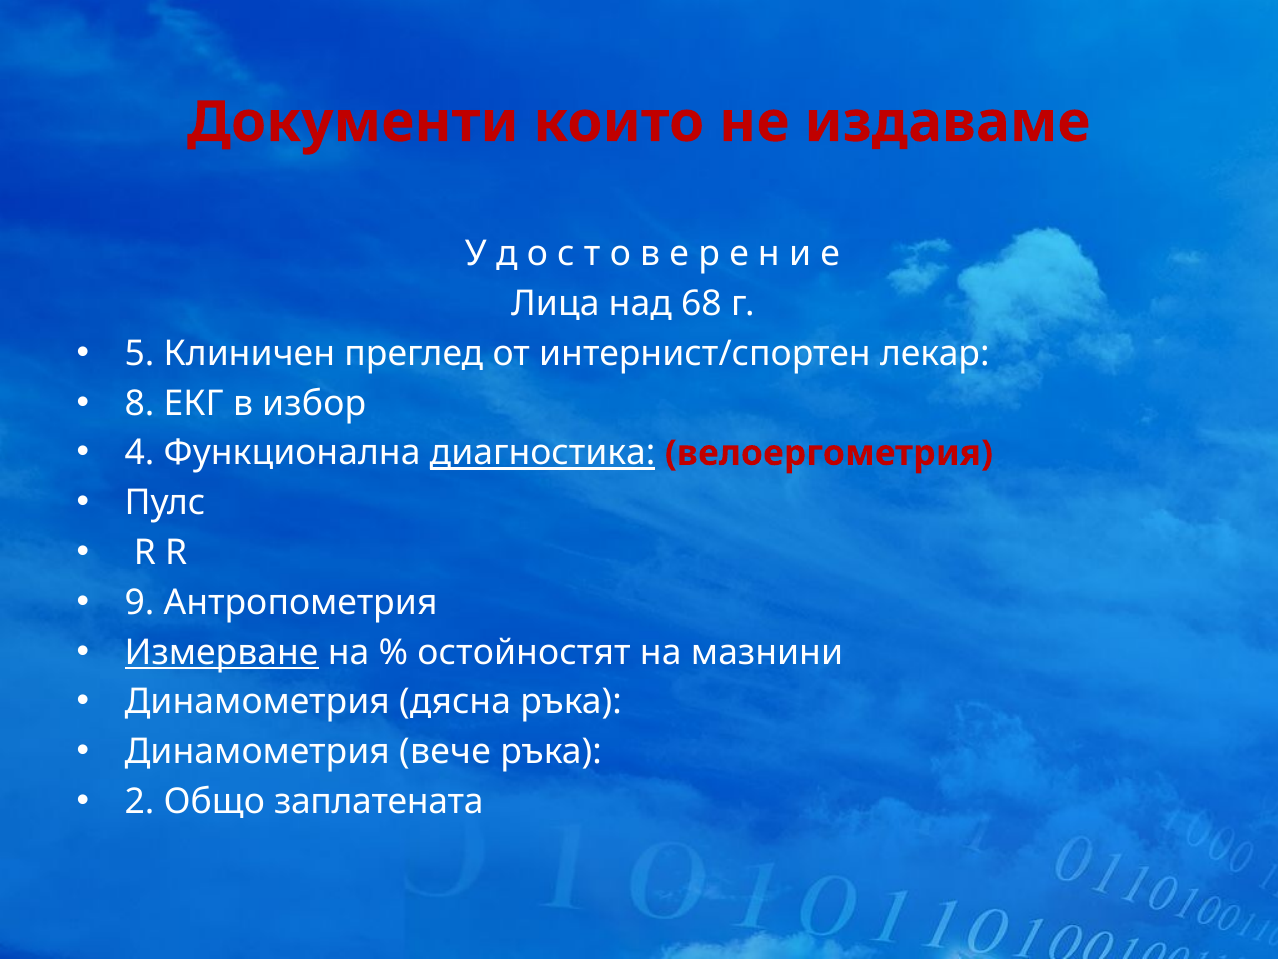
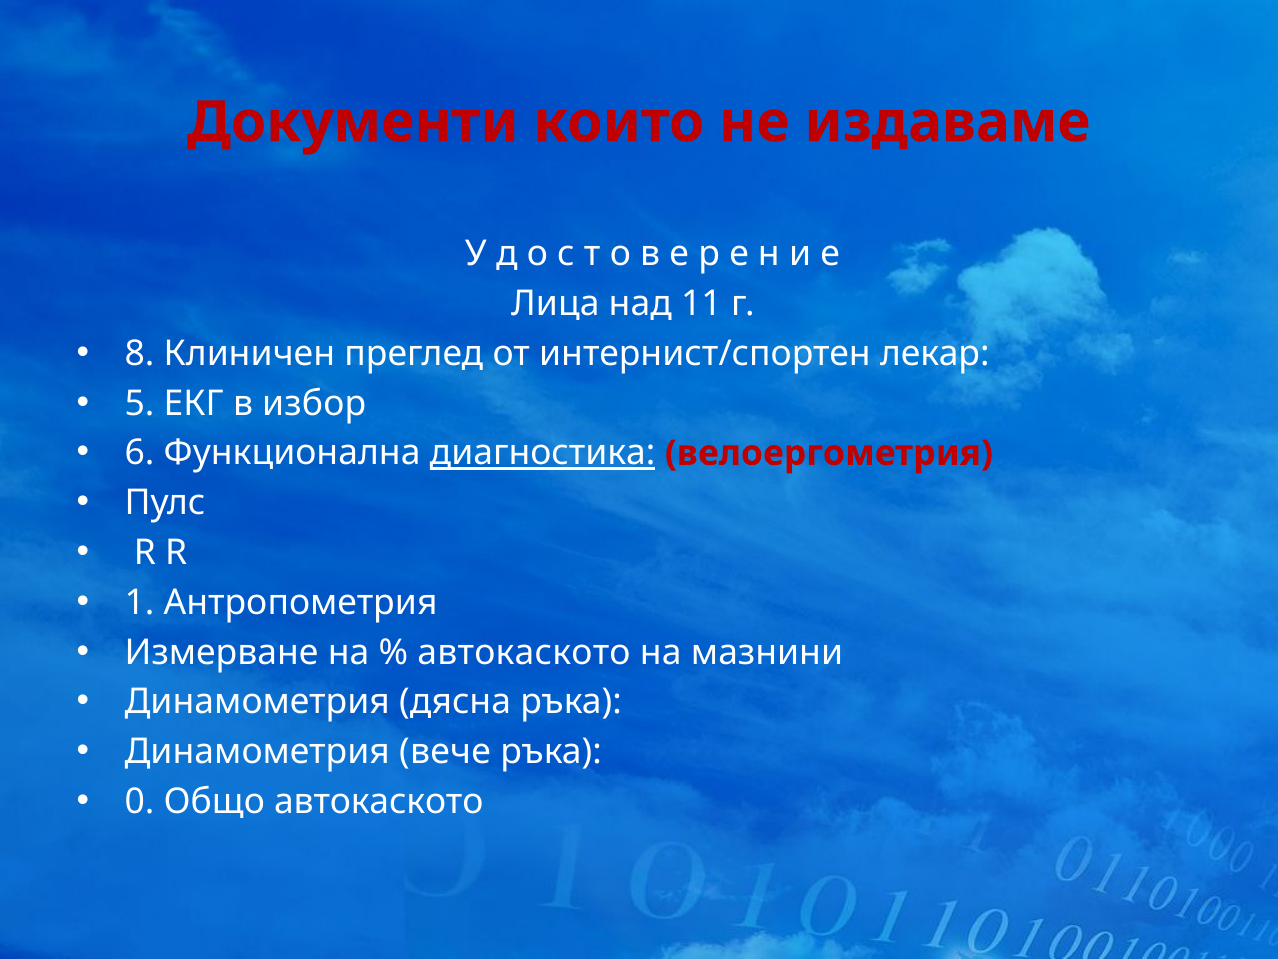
68: 68 -> 11
5: 5 -> 8
8: 8 -> 5
4: 4 -> 6
9: 9 -> 1
Измерване underline: present -> none
остойностят at (524, 652): остойностят -> автокаското
2: 2 -> 0
Общо заплатената: заплатената -> автокаското
